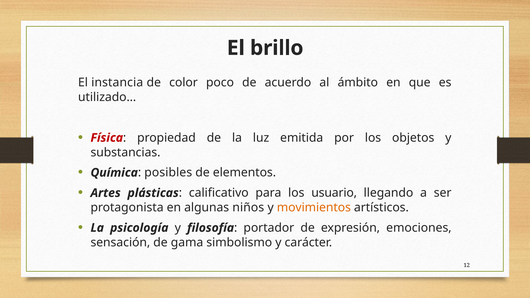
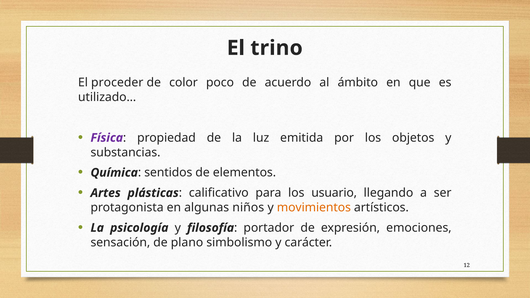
brillo: brillo -> trino
instancia: instancia -> proceder
Física colour: red -> purple
posibles: posibles -> sentidos
gama: gama -> plano
